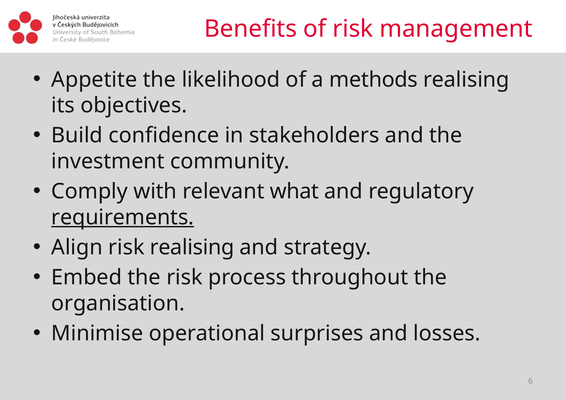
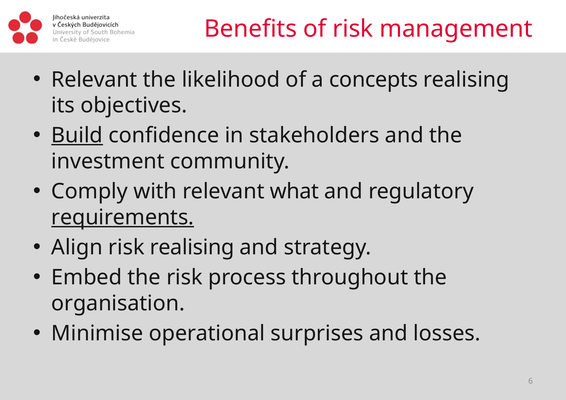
Appetite at (94, 80): Appetite -> Relevant
methods: methods -> concepts
Build underline: none -> present
